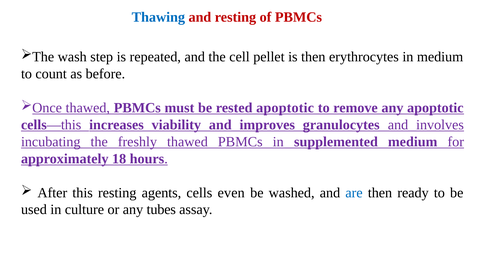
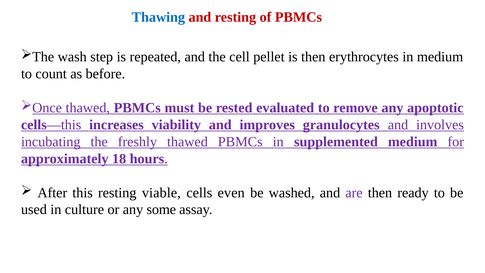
rested apoptotic: apoptotic -> evaluated
agents: agents -> viable
are colour: blue -> purple
tubes: tubes -> some
